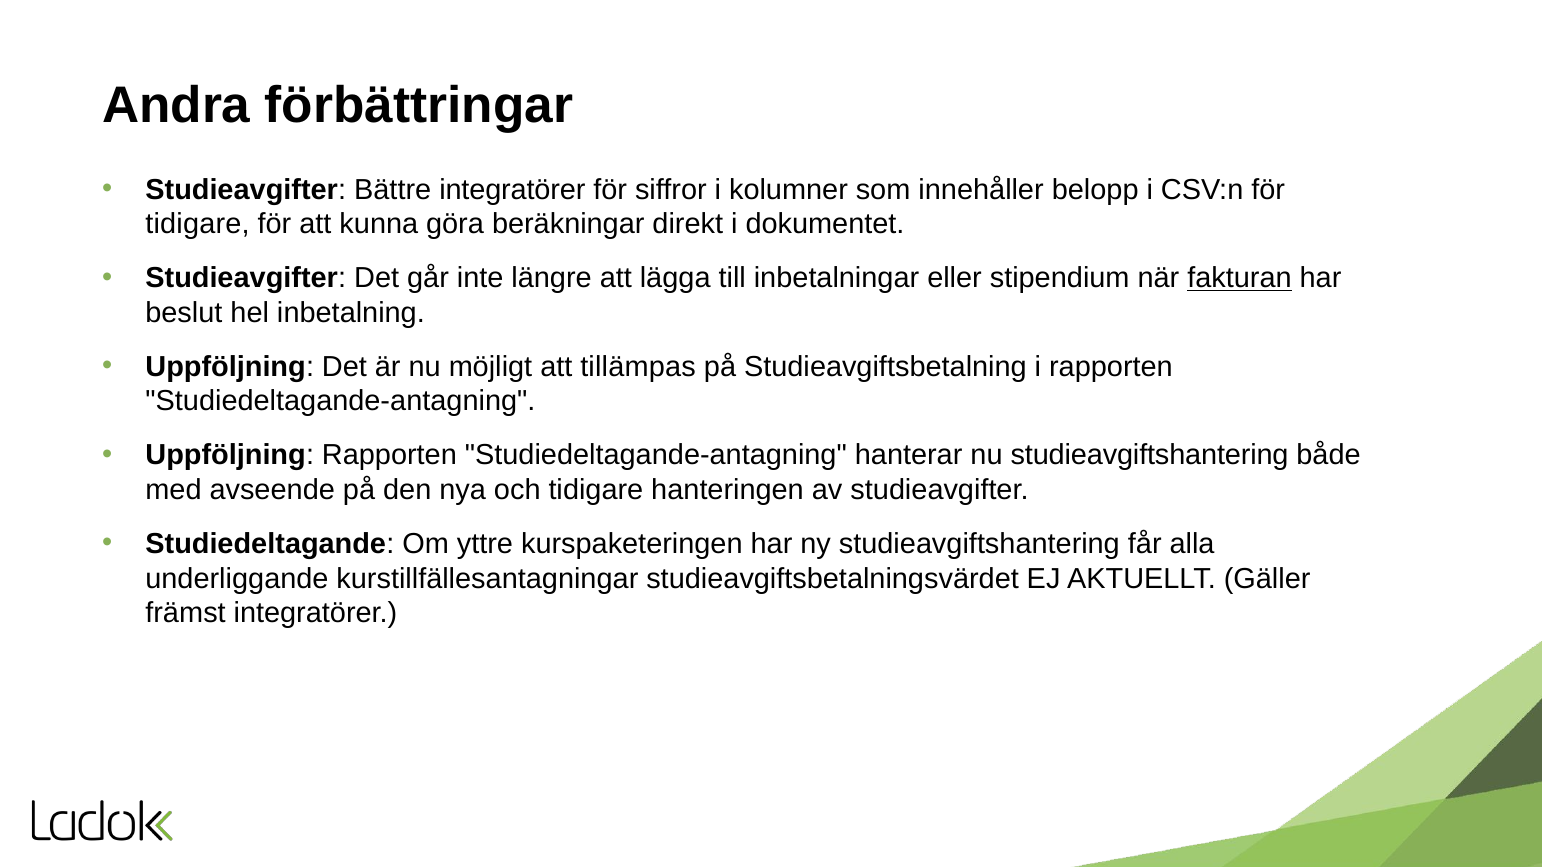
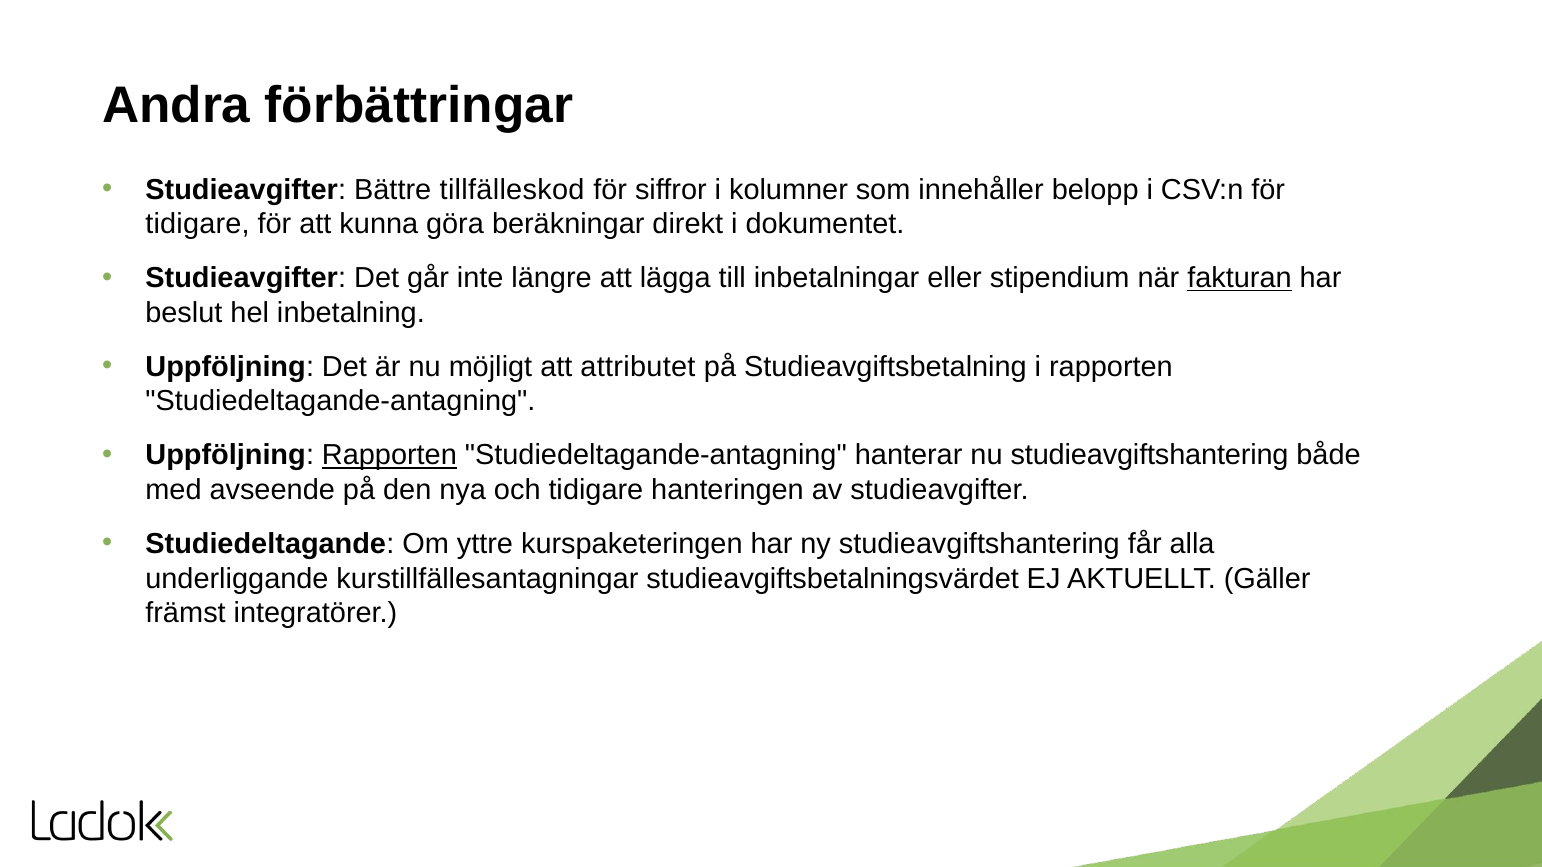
Bättre integratörer: integratörer -> tillfälleskod
tillämpas: tillämpas -> attributet
Rapporten at (389, 456) underline: none -> present
